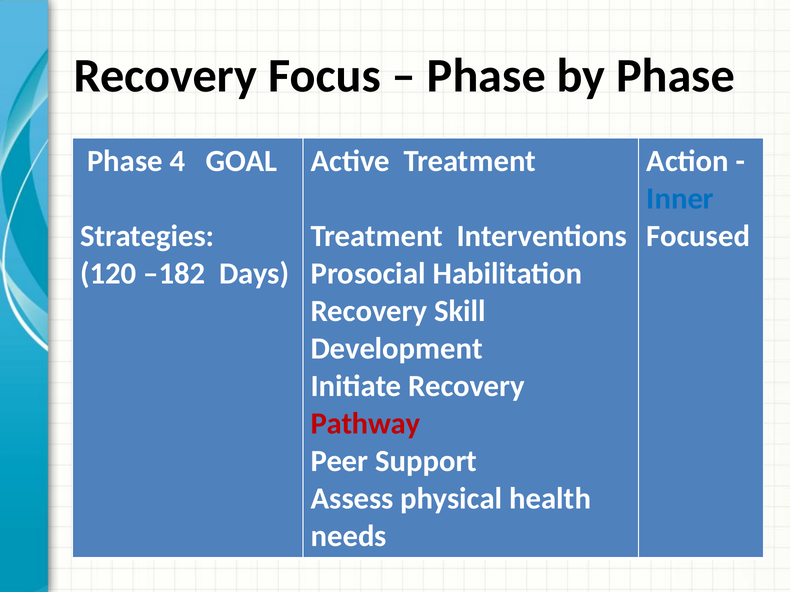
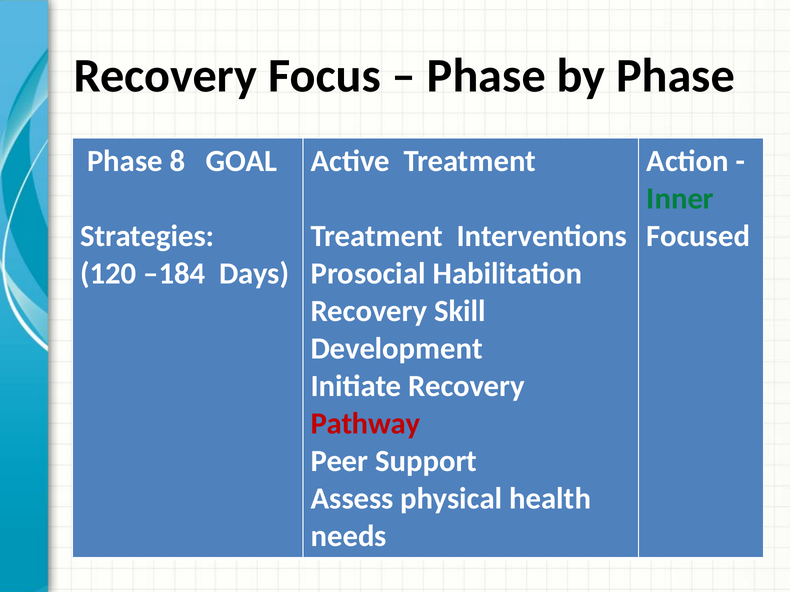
4: 4 -> 8
Inner colour: blue -> green
–182: –182 -> –184
